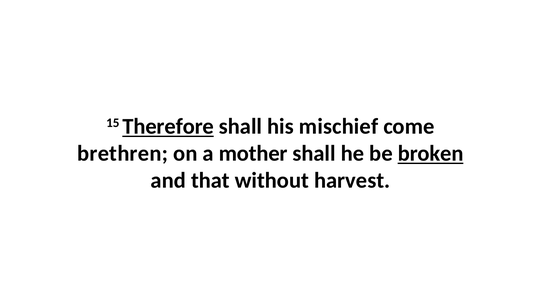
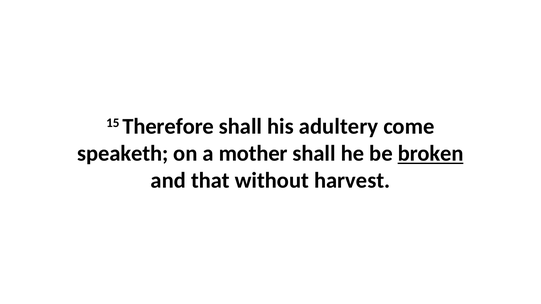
Therefore underline: present -> none
mischief: mischief -> adultery
brethren: brethren -> speaketh
